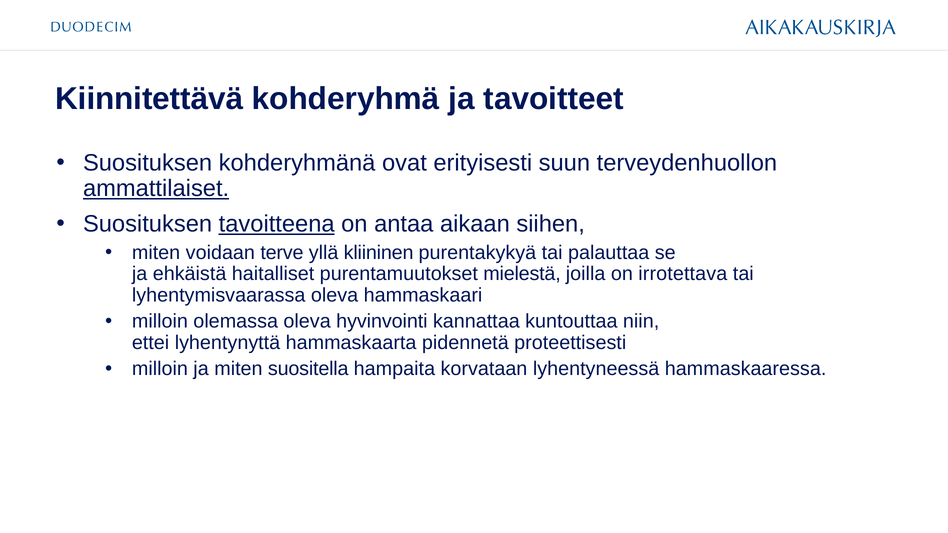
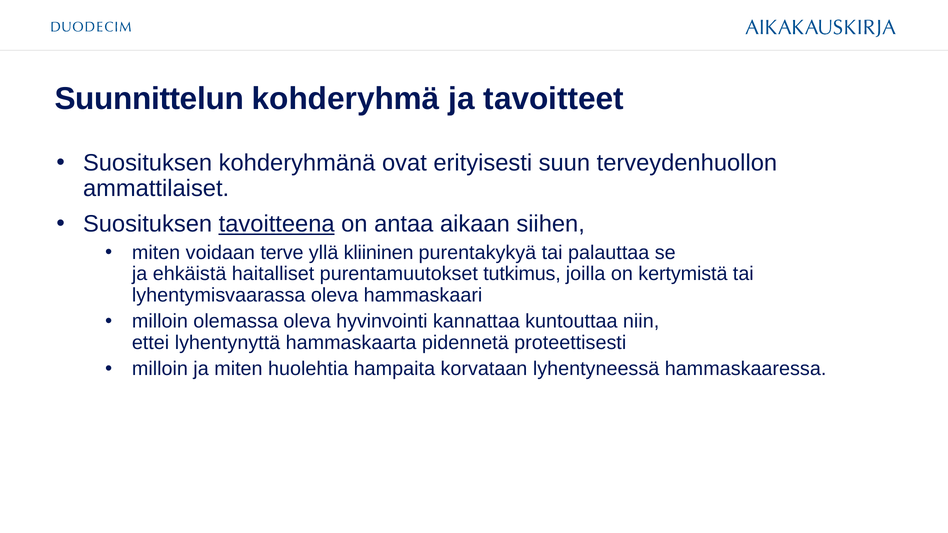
Kiinnitettävä: Kiinnitettävä -> Suunnittelun
ammattilaiset underline: present -> none
mielestä: mielestä -> tutkimus
irrotettava: irrotettava -> kertymistä
suositella: suositella -> huolehtia
